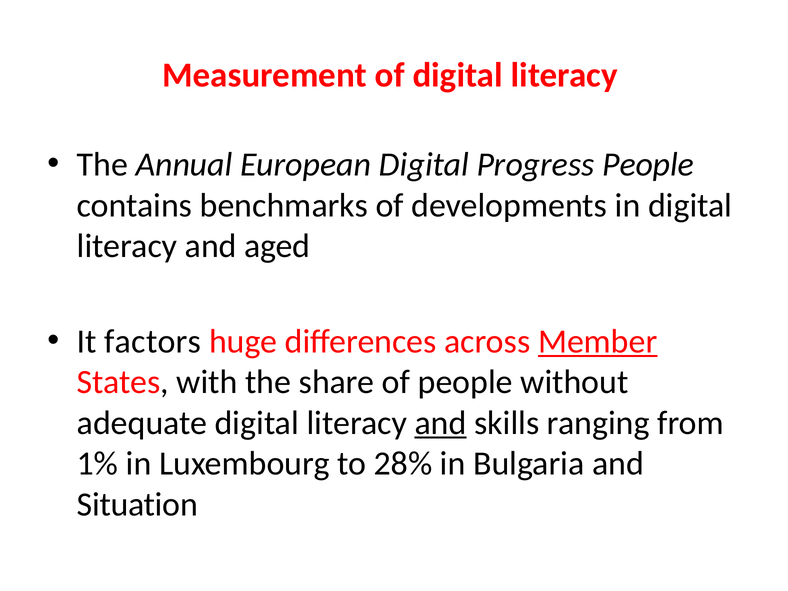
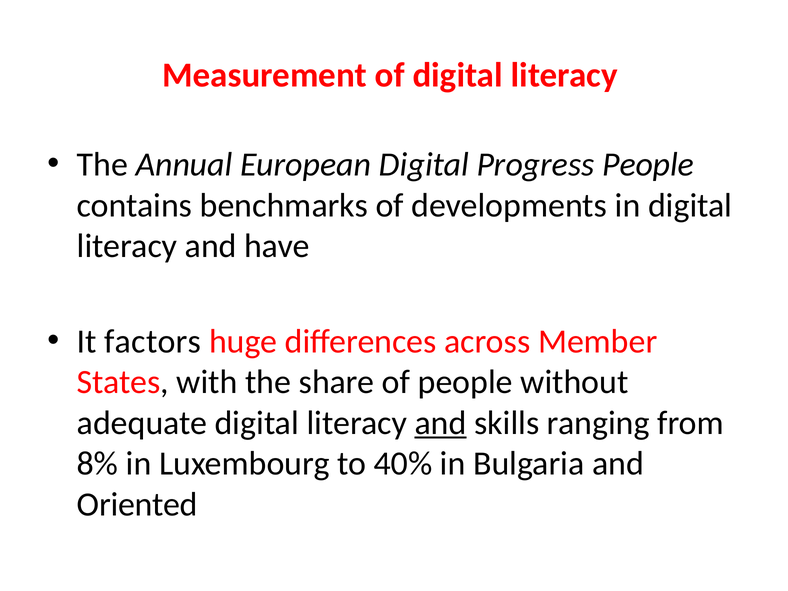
aged: aged -> have
Member underline: present -> none
1%: 1% -> 8%
28%: 28% -> 40%
Situation: Situation -> Oriented
